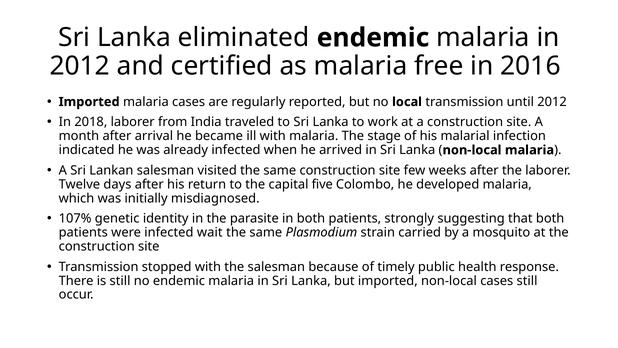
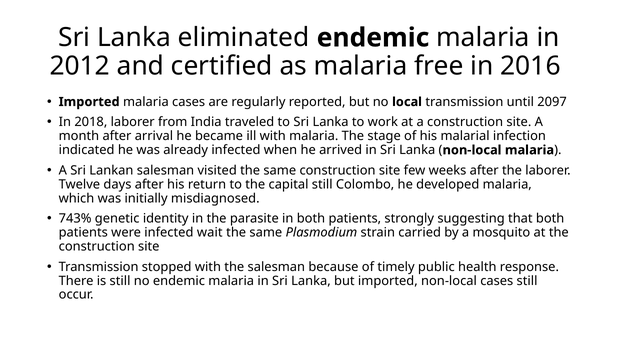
until 2012: 2012 -> 2097
capital five: five -> still
107%: 107% -> 743%
